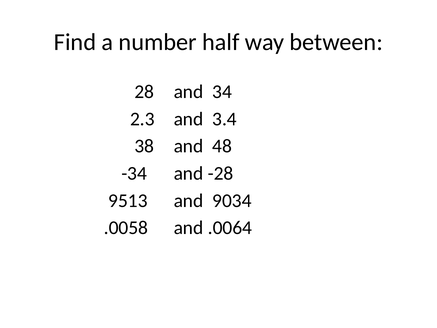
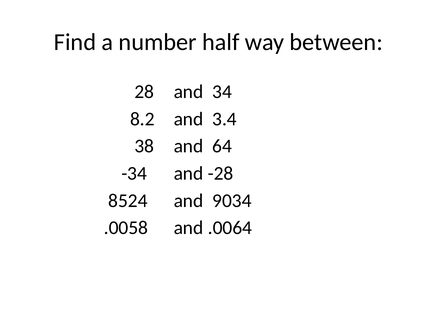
2.3: 2.3 -> 8.2
48: 48 -> 64
9513: 9513 -> 8524
